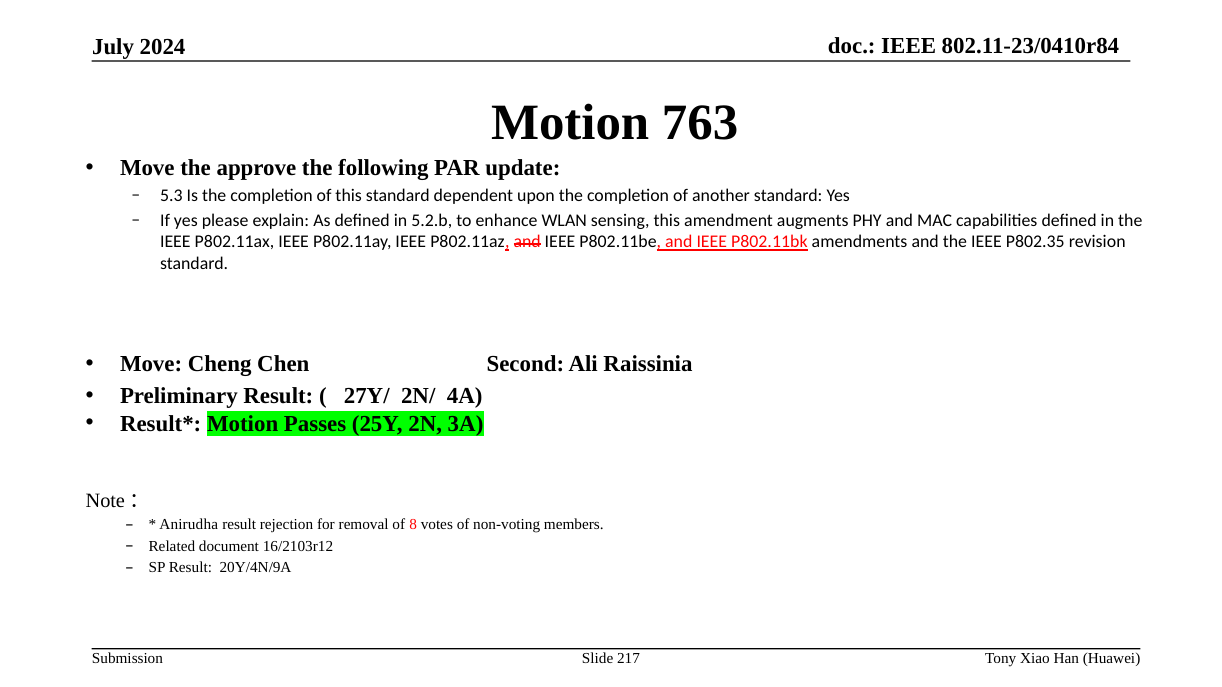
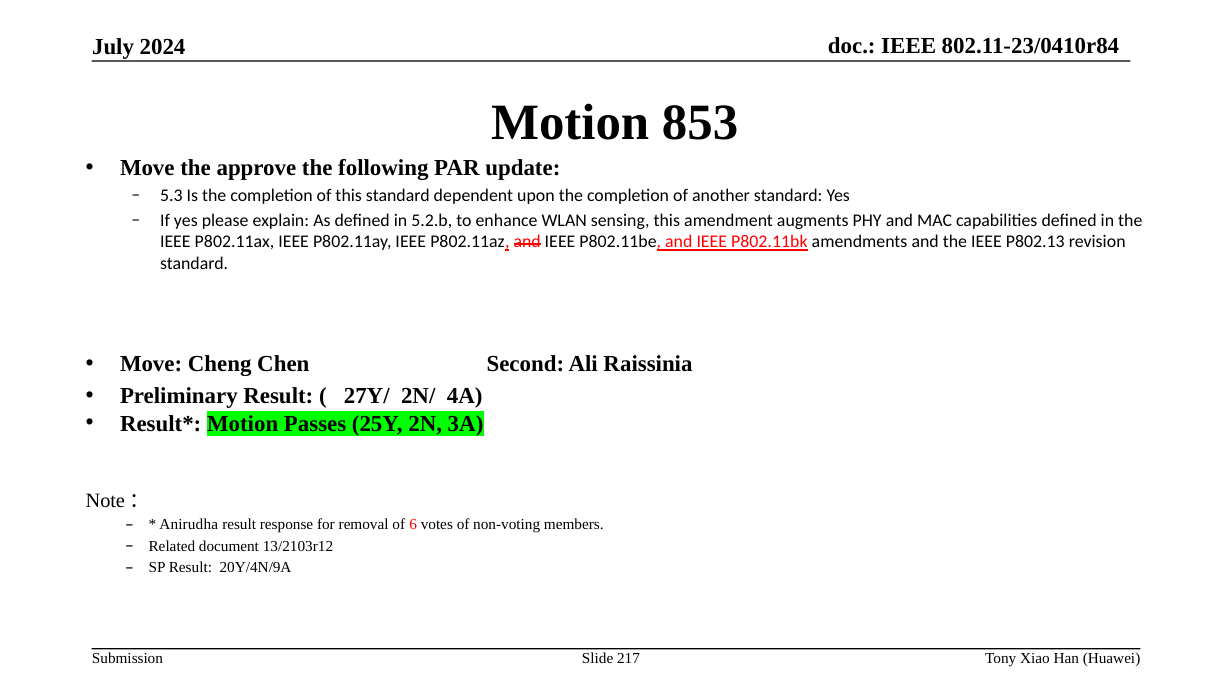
763: 763 -> 853
P802.35: P802.35 -> P802.13
rejection: rejection -> response
8: 8 -> 6
16/2103r12: 16/2103r12 -> 13/2103r12
